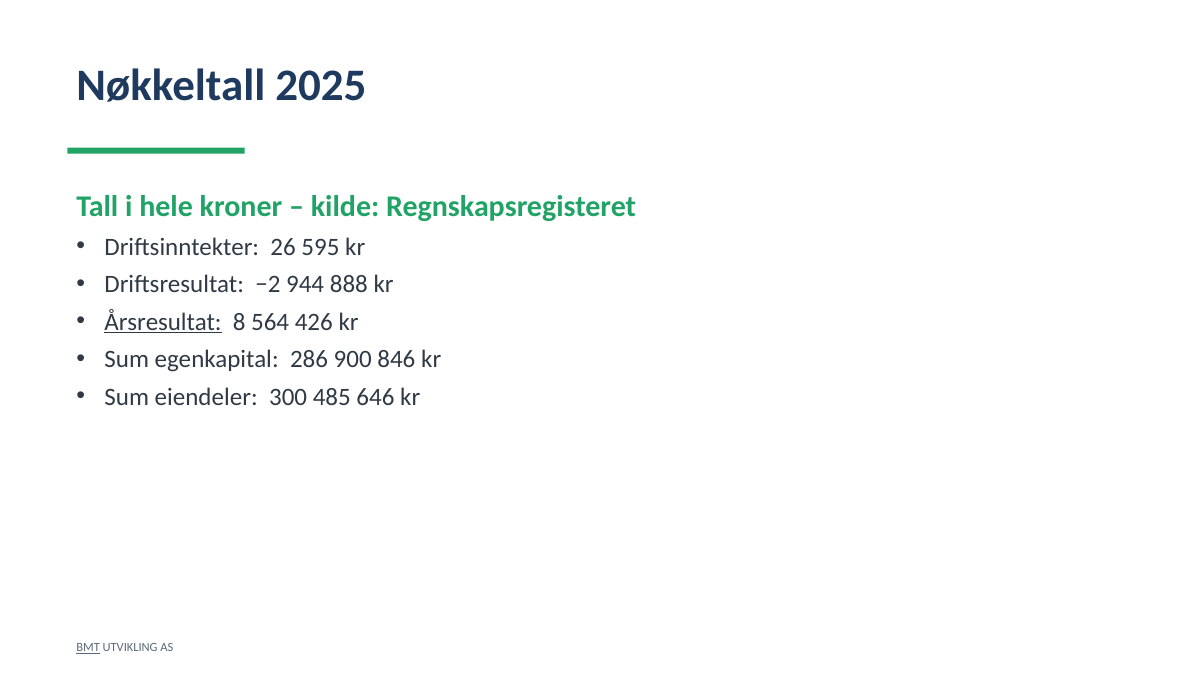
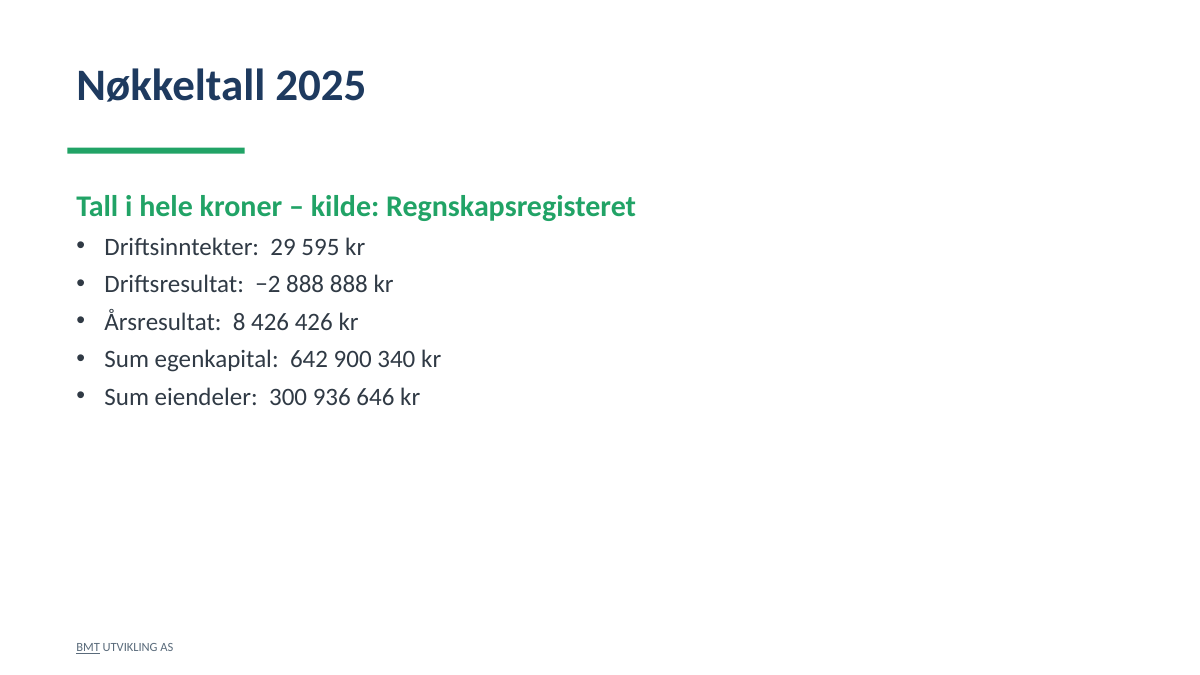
26: 26 -> 29
−2 944: 944 -> 888
Årsresultat underline: present -> none
8 564: 564 -> 426
286: 286 -> 642
846: 846 -> 340
485: 485 -> 936
